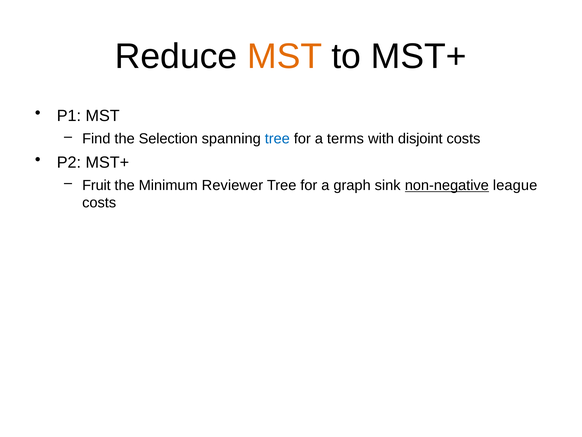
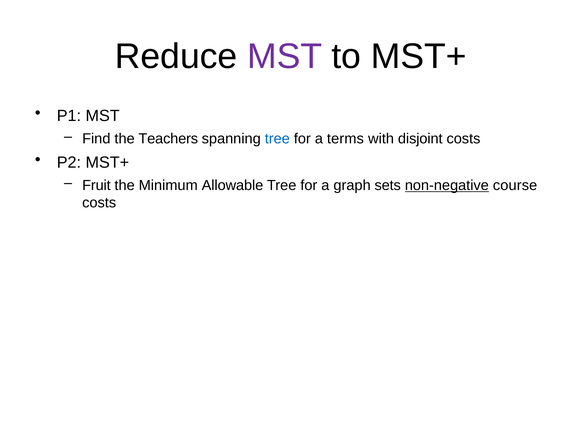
MST at (285, 56) colour: orange -> purple
Selection: Selection -> Teachers
Reviewer: Reviewer -> Allowable
sink: sink -> sets
league: league -> course
